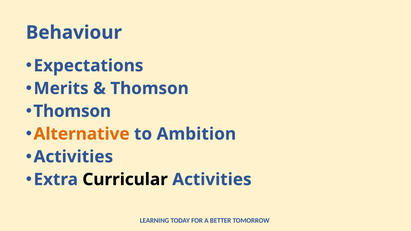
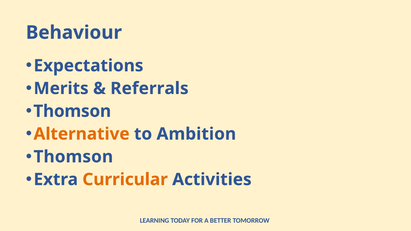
Thomson at (150, 88): Thomson -> Referrals
Activities at (73, 157): Activities -> Thomson
Curricular colour: black -> orange
